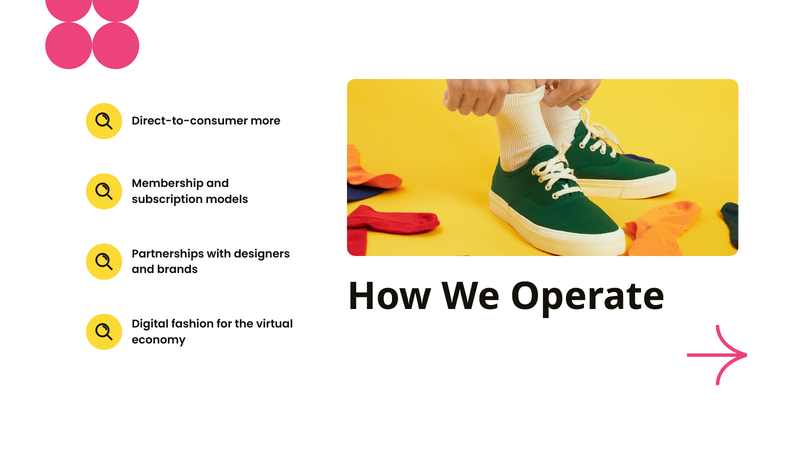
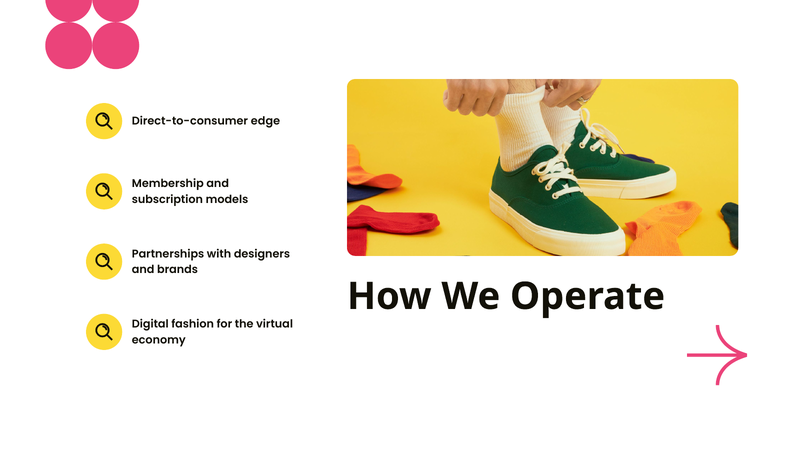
more: more -> edge
